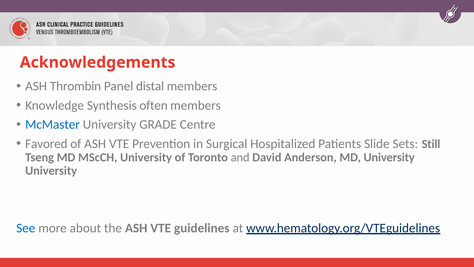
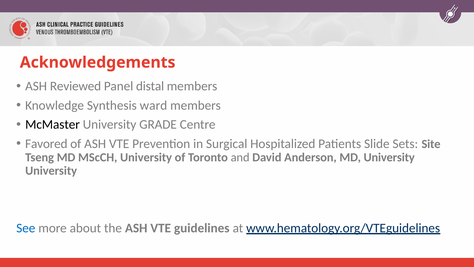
Thrombin: Thrombin -> Reviewed
often: often -> ward
McMaster colour: blue -> black
Still: Still -> Site
